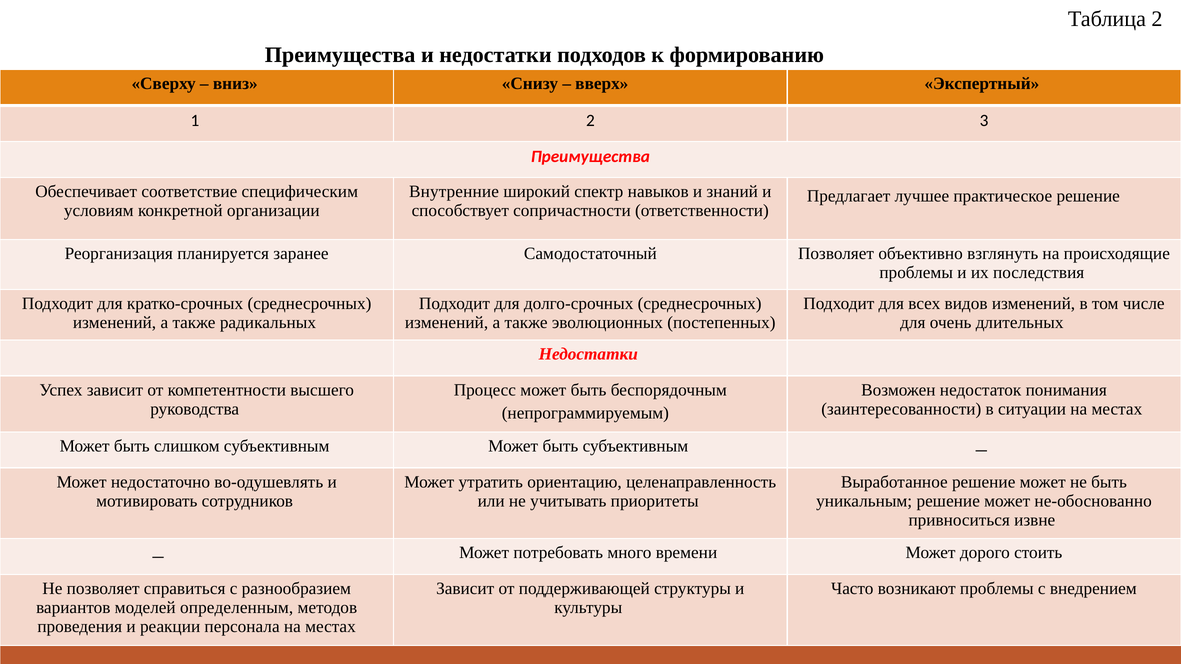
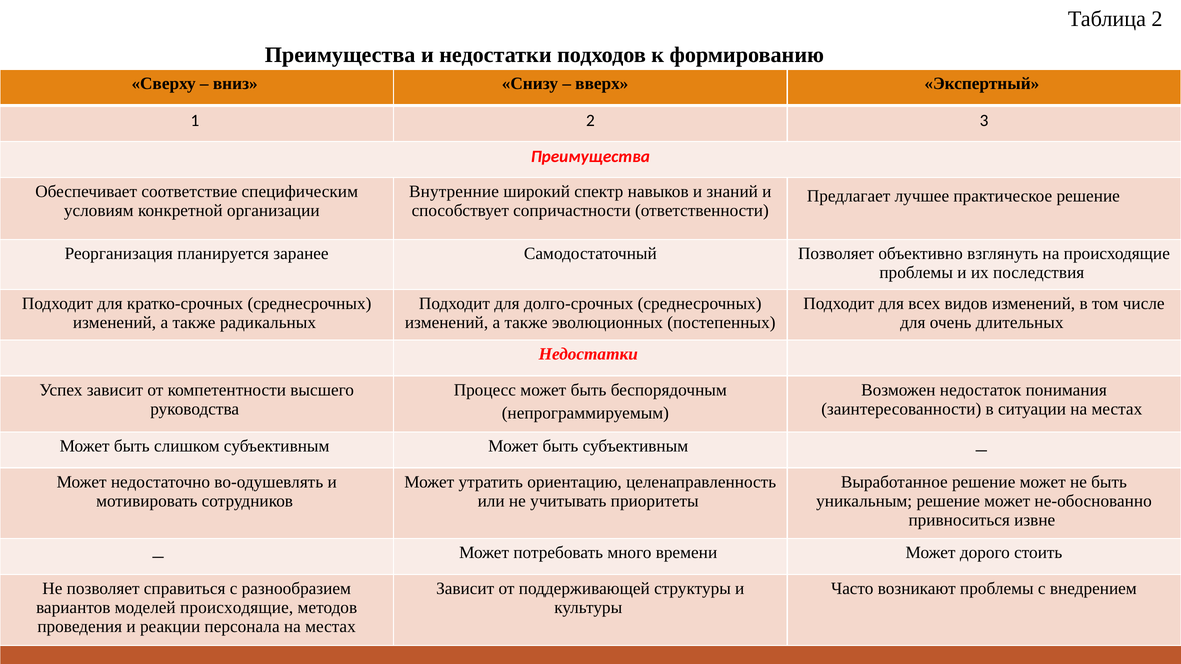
моделей определенным: определенным -> происходящие
